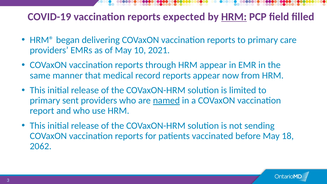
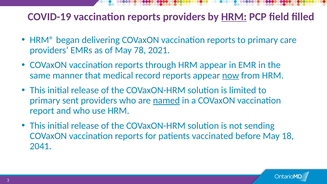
reports expected: expected -> providers
10: 10 -> 78
now underline: none -> present
2062: 2062 -> 2041
